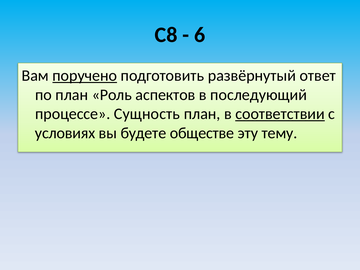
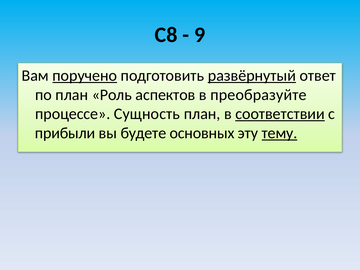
6: 6 -> 9
развёрнутый underline: none -> present
последующий: последующий -> преобразуйте
условиях: условиях -> прибыли
обществе: обществе -> основных
тему underline: none -> present
